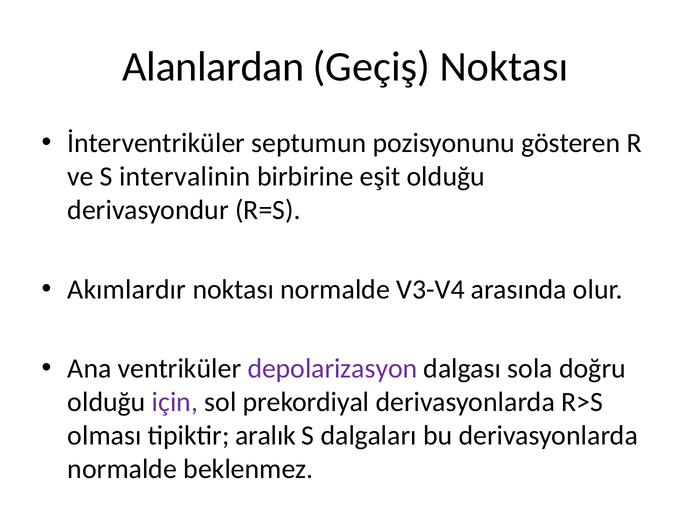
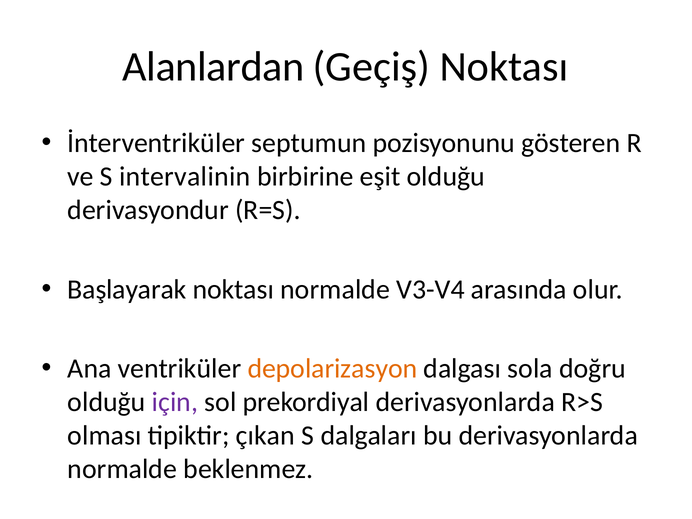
Akımlardır: Akımlardır -> Başlayarak
depolarizasyon colour: purple -> orange
aralık: aralık -> çıkan
